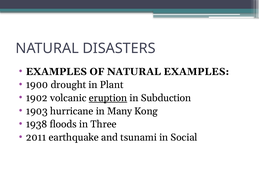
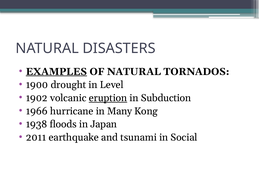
EXAMPLES at (56, 72) underline: none -> present
NATURAL EXAMPLES: EXAMPLES -> TORNADOS
Plant: Plant -> Level
1903: 1903 -> 1966
Three: Three -> Japan
